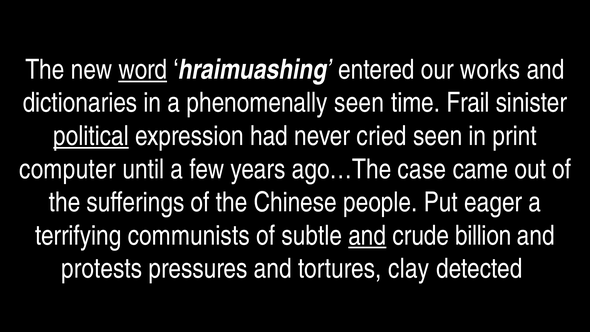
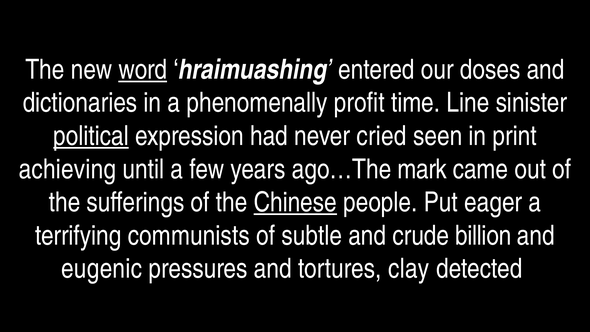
works: works -> doses
phenomenally seen: seen -> profit
Frail: Frail -> Line
computer: computer -> achieving
case: case -> mark
Chinese underline: none -> present
and at (367, 236) underline: present -> none
protests: protests -> eugenic
